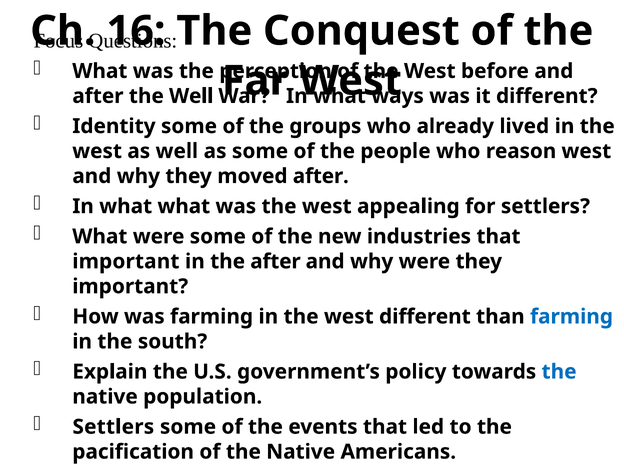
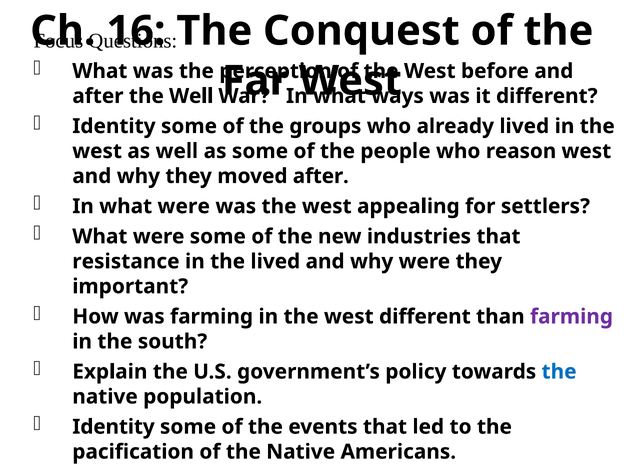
In what what: what -> were
important at (126, 261): important -> resistance
the after: after -> lived
farming at (572, 317) colour: blue -> purple
Settlers at (113, 427): Settlers -> Identity
